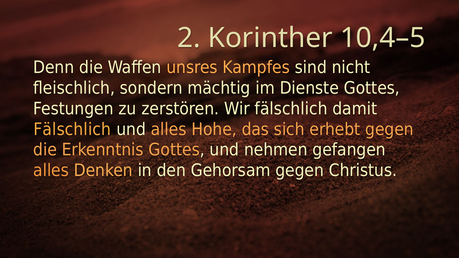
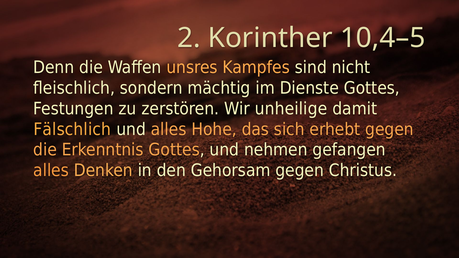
Wir fälschlich: fälschlich -> unheilige
